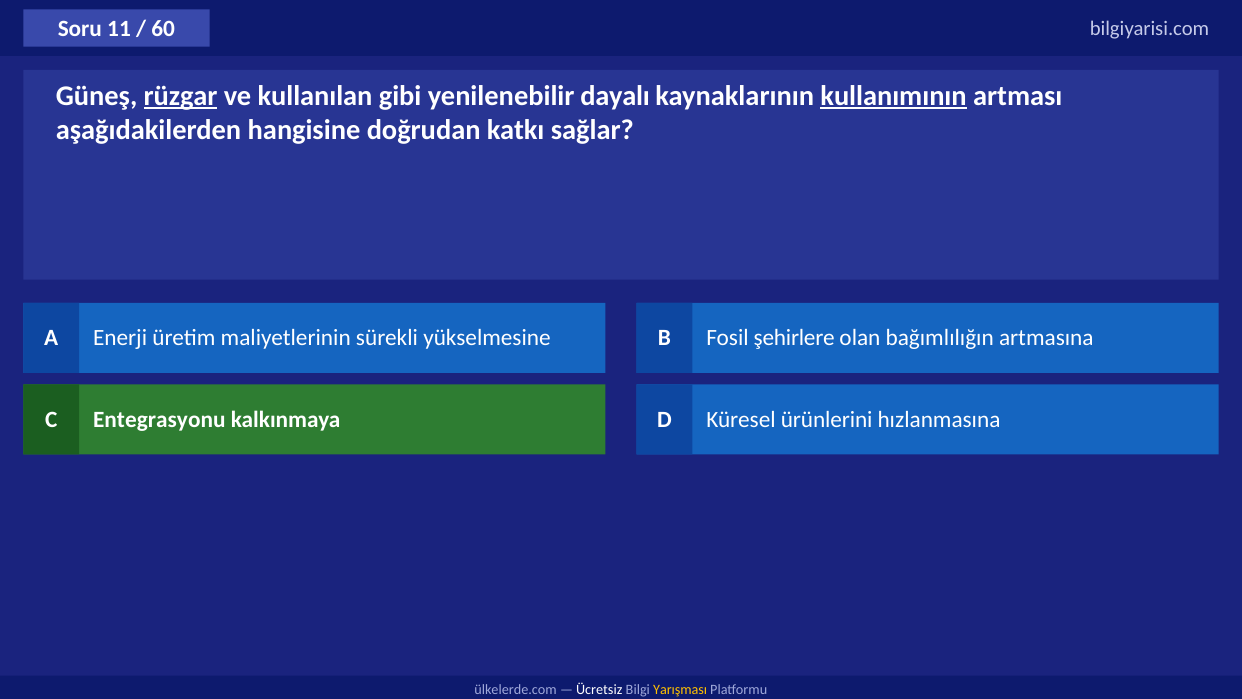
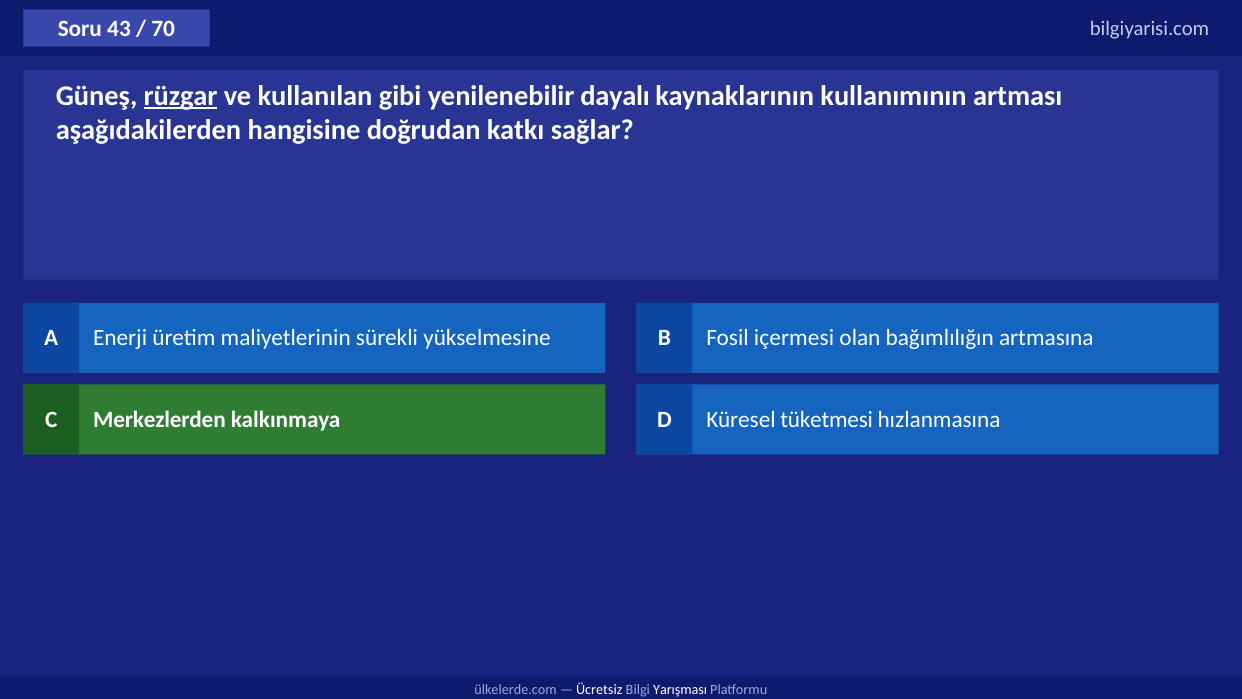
11: 11 -> 43
60: 60 -> 70
kullanımının underline: present -> none
şehirlere: şehirlere -> içermesi
Entegrasyonu: Entegrasyonu -> Merkezlerden
ürünlerini: ürünlerini -> tüketmesi
Yarışması colour: yellow -> white
